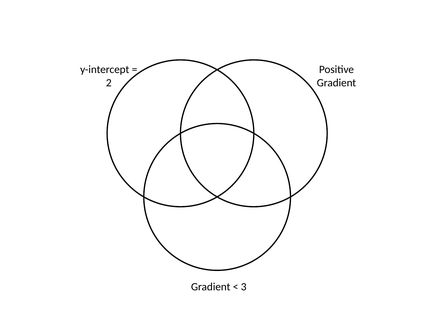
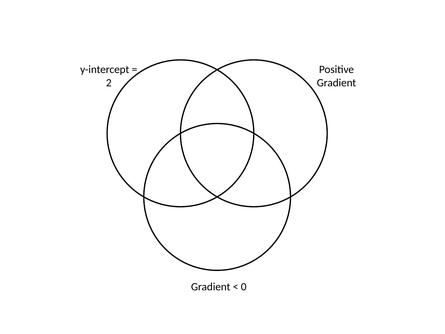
3: 3 -> 0
